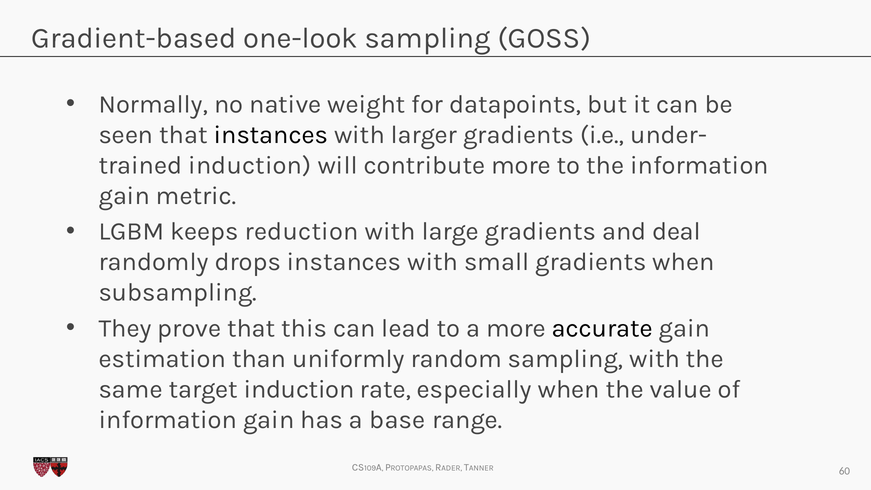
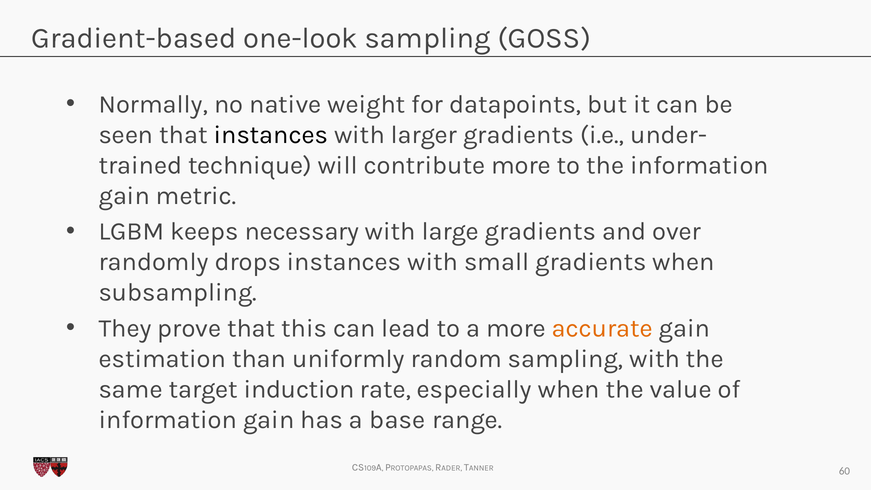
induction at (250, 165): induction -> technique
reduction: reduction -> necessary
deal: deal -> over
accurate colour: black -> orange
